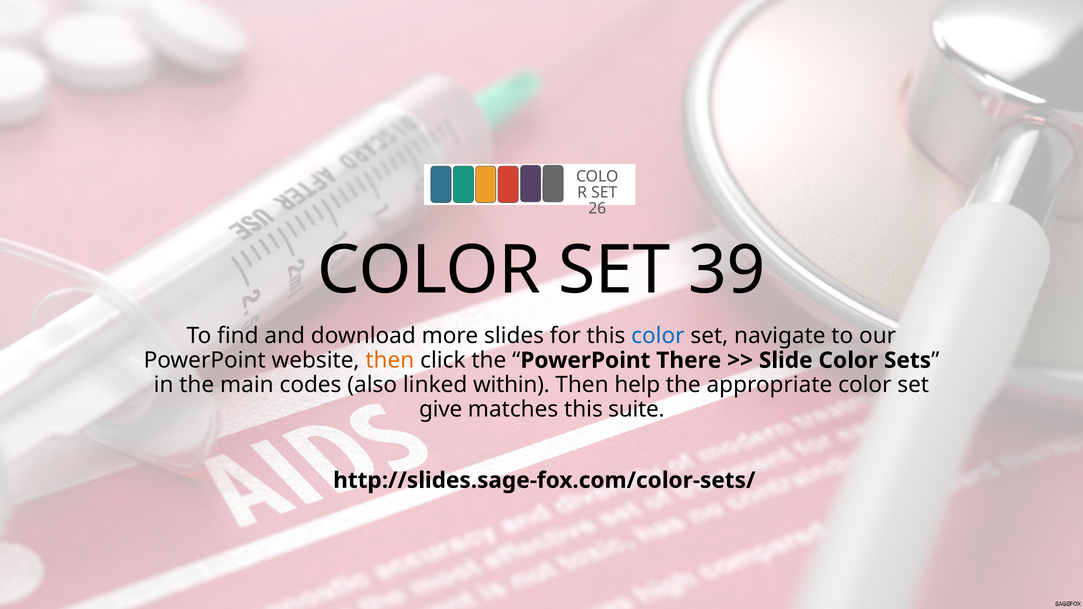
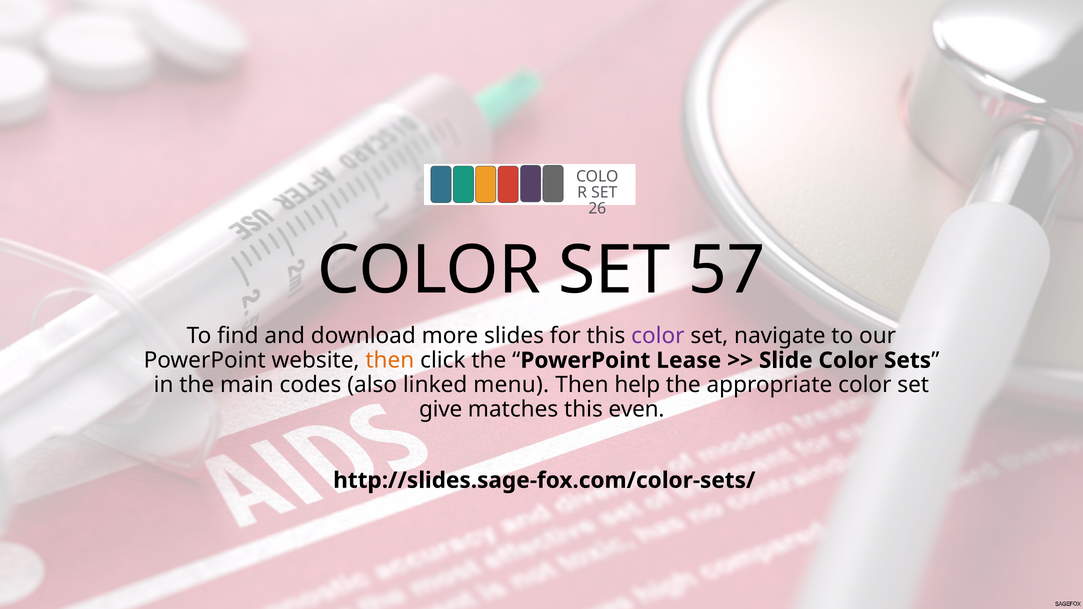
39: 39 -> 57
color at (658, 336) colour: blue -> purple
There: There -> Lease
within: within -> menu
suite: suite -> even
